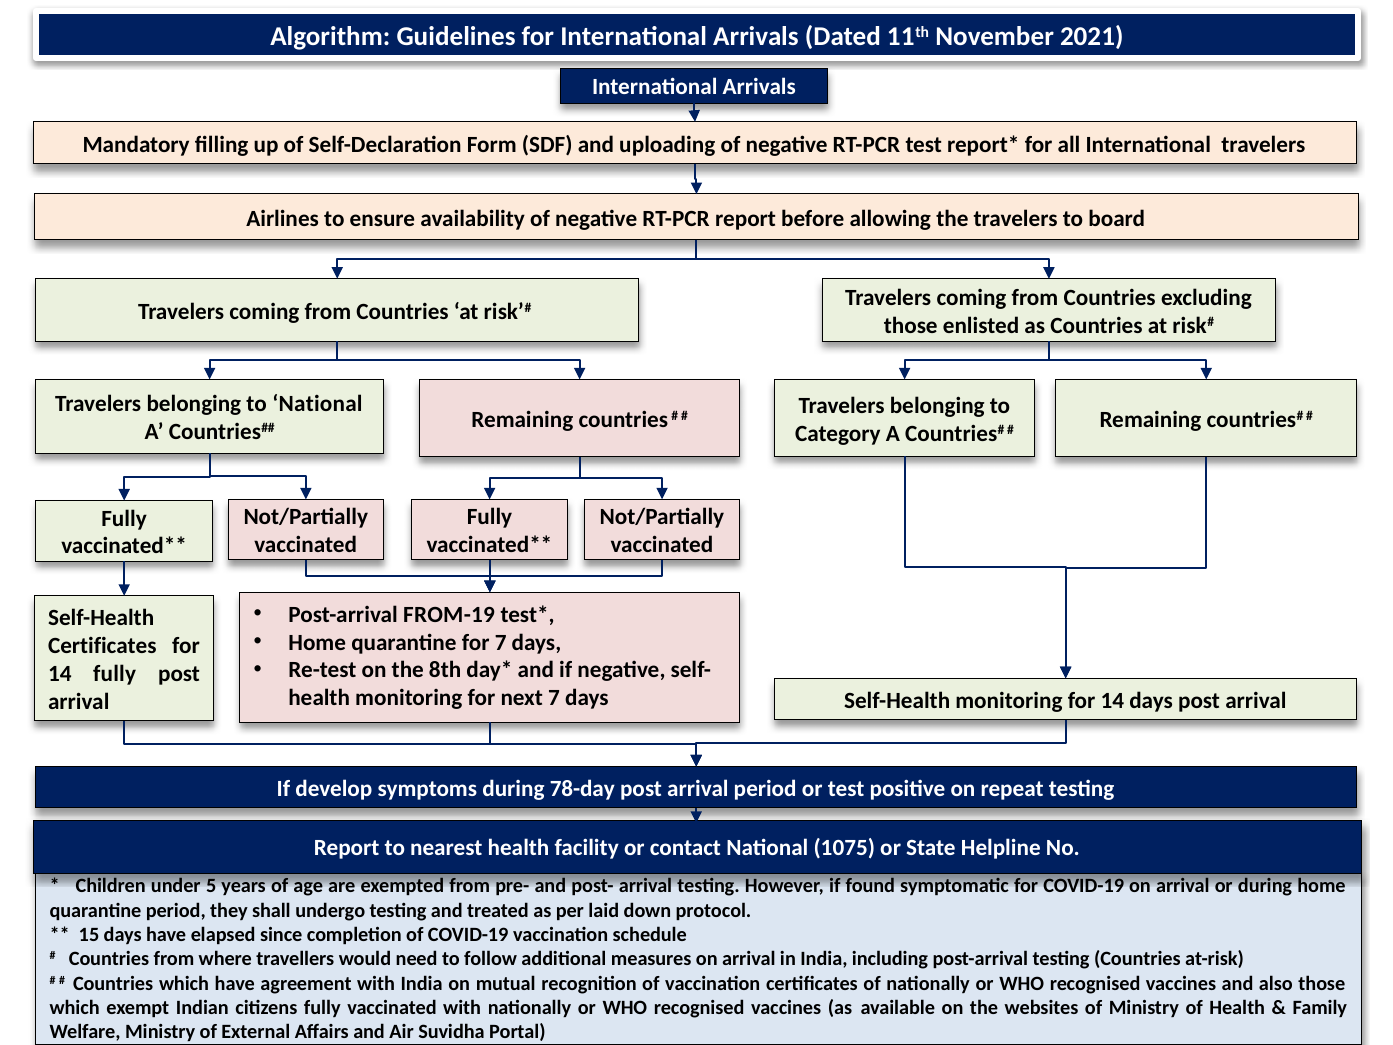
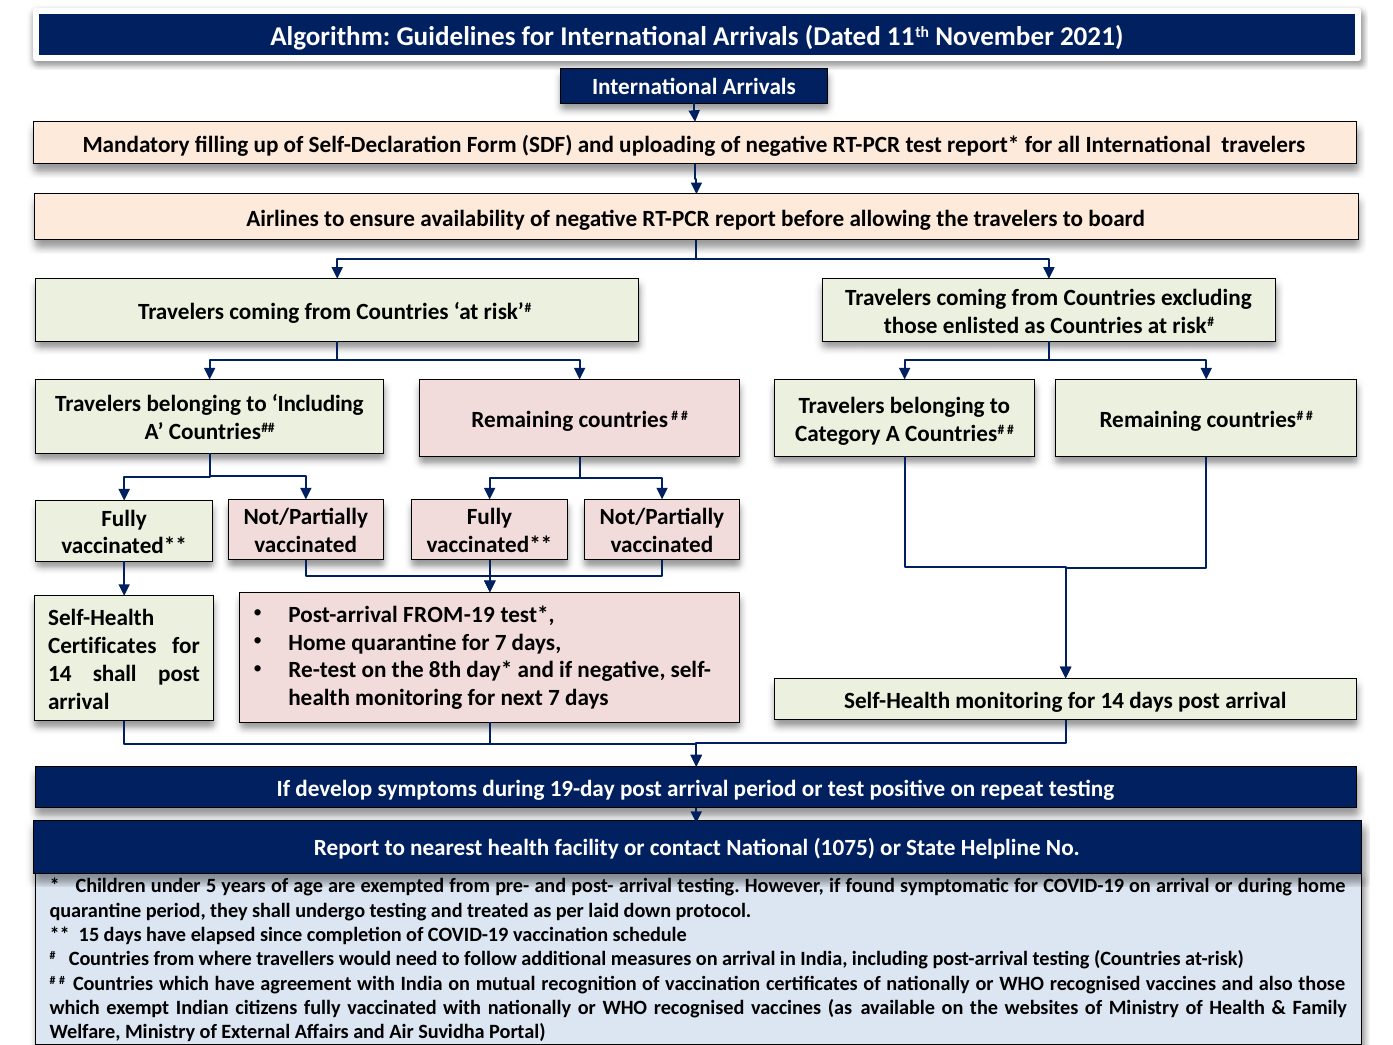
to National: National -> Including
14 fully: fully -> shall
78-day: 78-day -> 19-day
